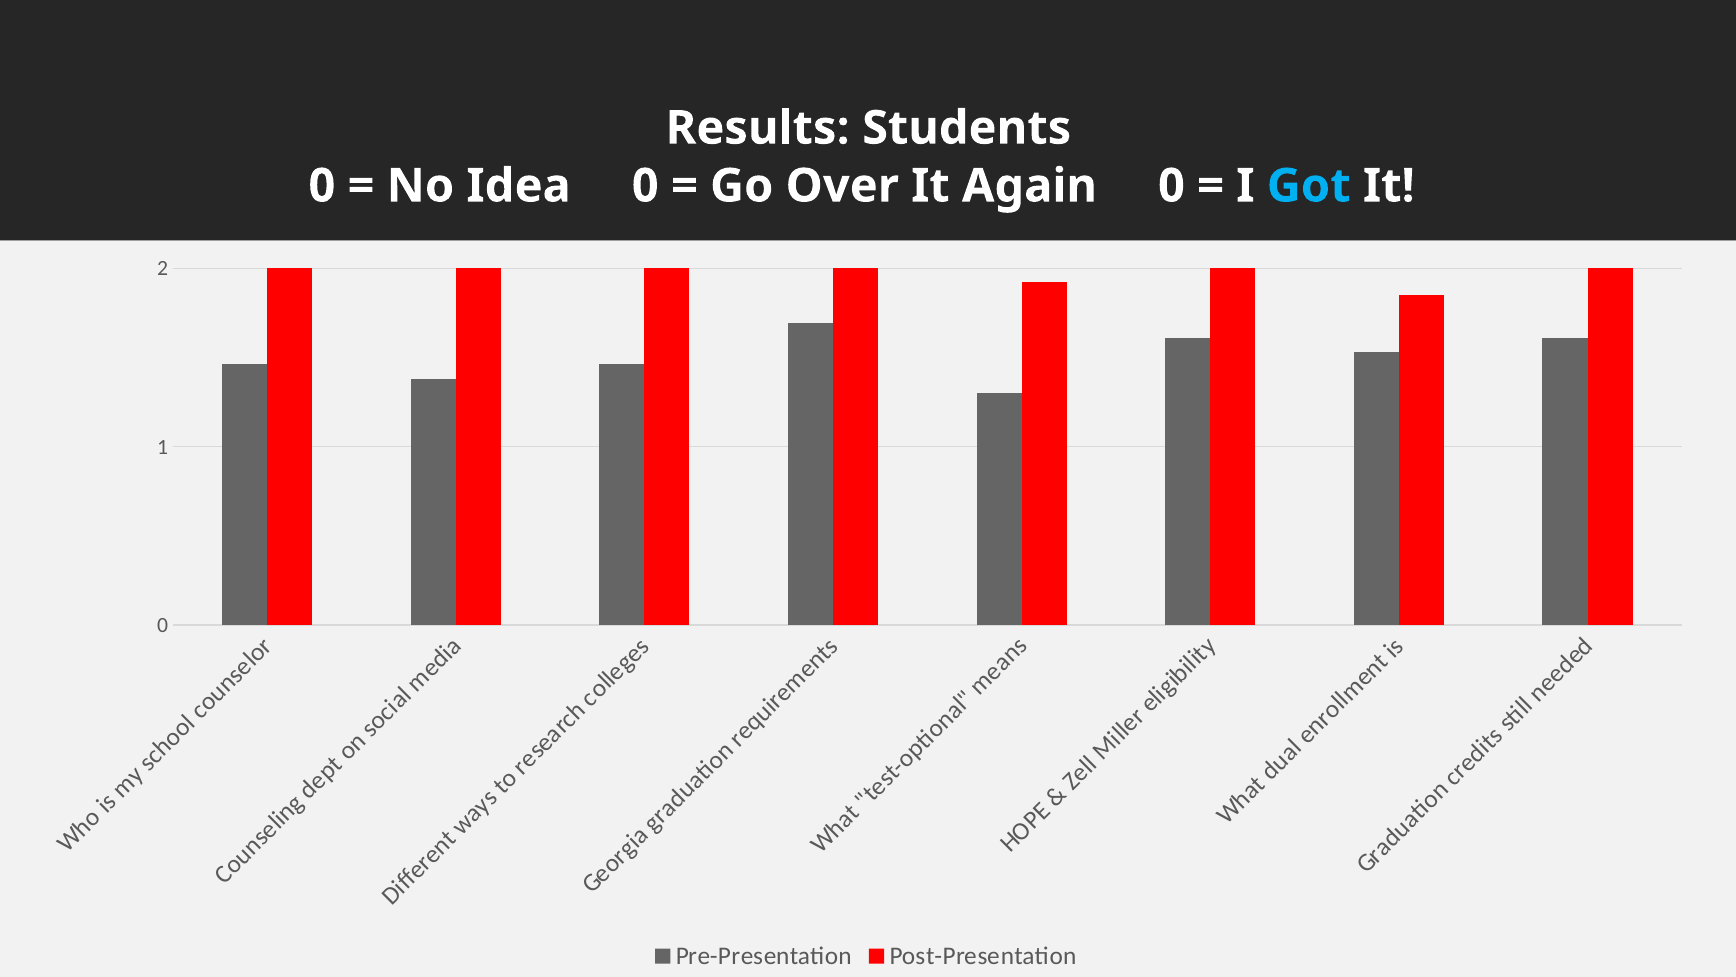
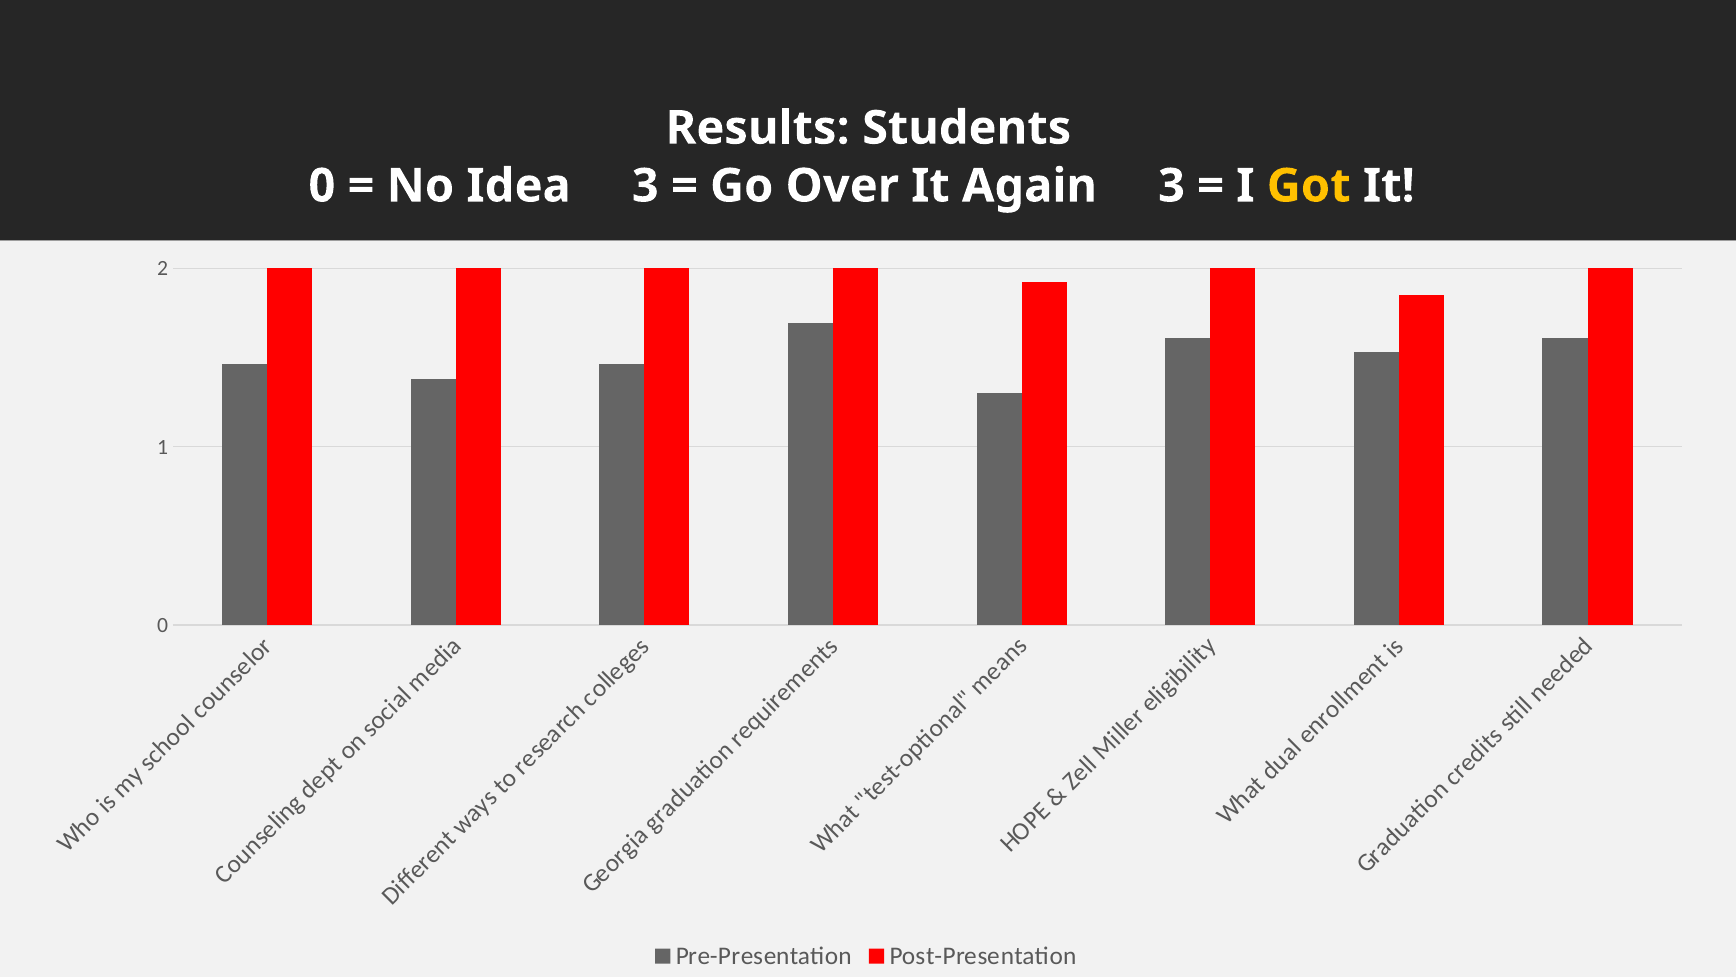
Idea 0: 0 -> 3
Again 0: 0 -> 3
Got colour: light blue -> yellow
